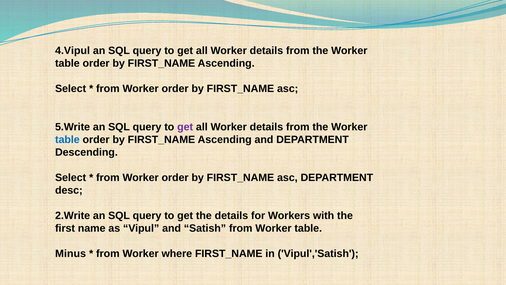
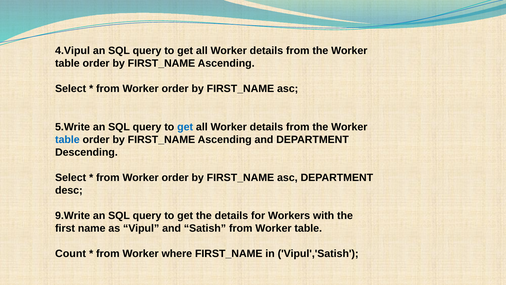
get at (185, 127) colour: purple -> blue
2.Write: 2.Write -> 9.Write
Minus: Minus -> Count
